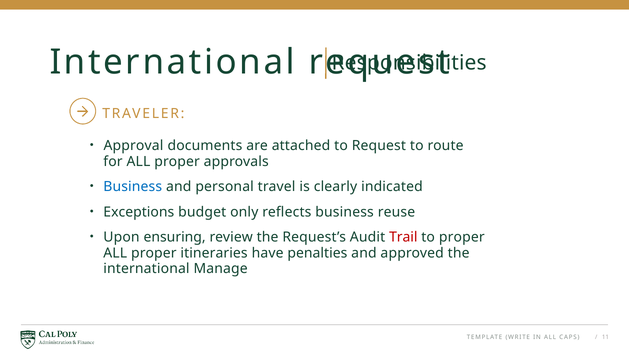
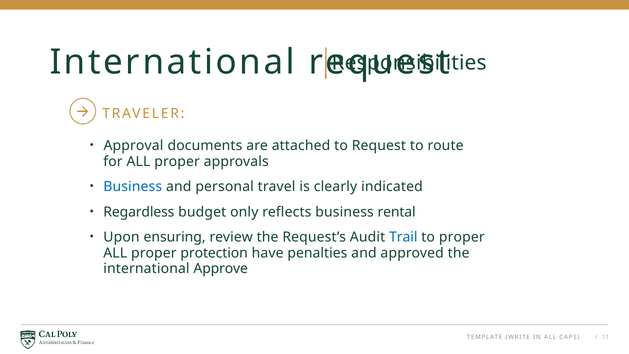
Exceptions: Exceptions -> Regardless
reuse: reuse -> rental
Trail colour: red -> blue
itineraries: itineraries -> protection
Manage: Manage -> Approve
